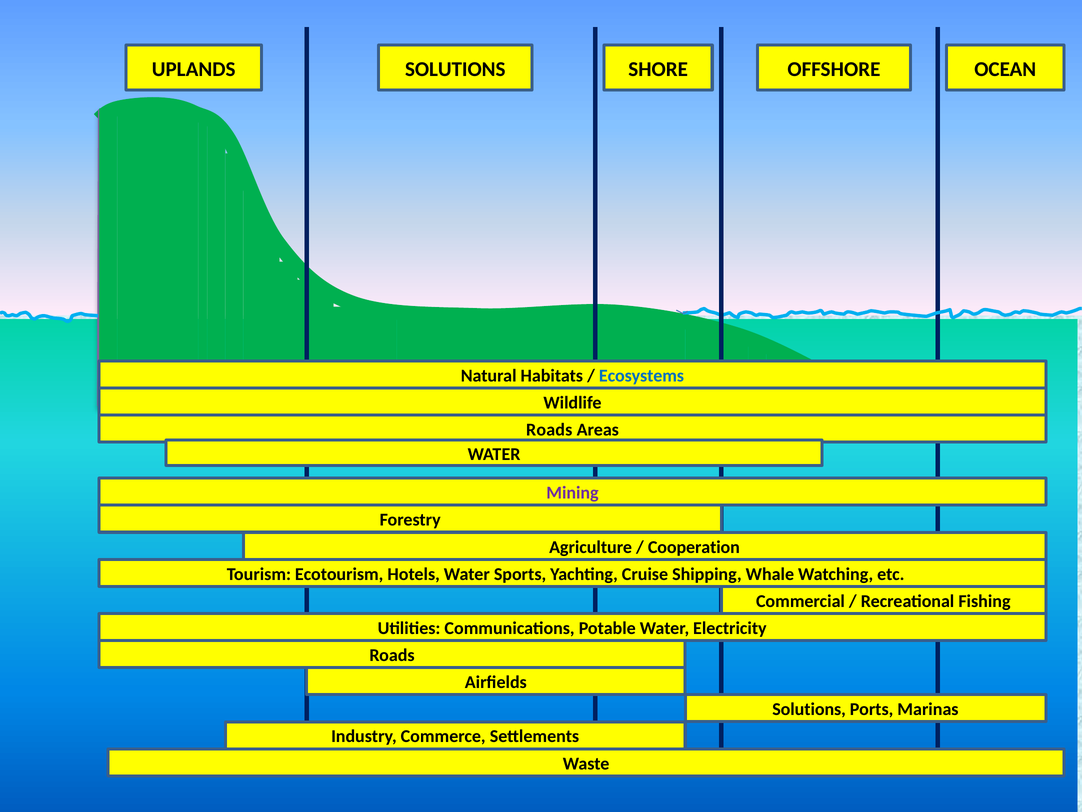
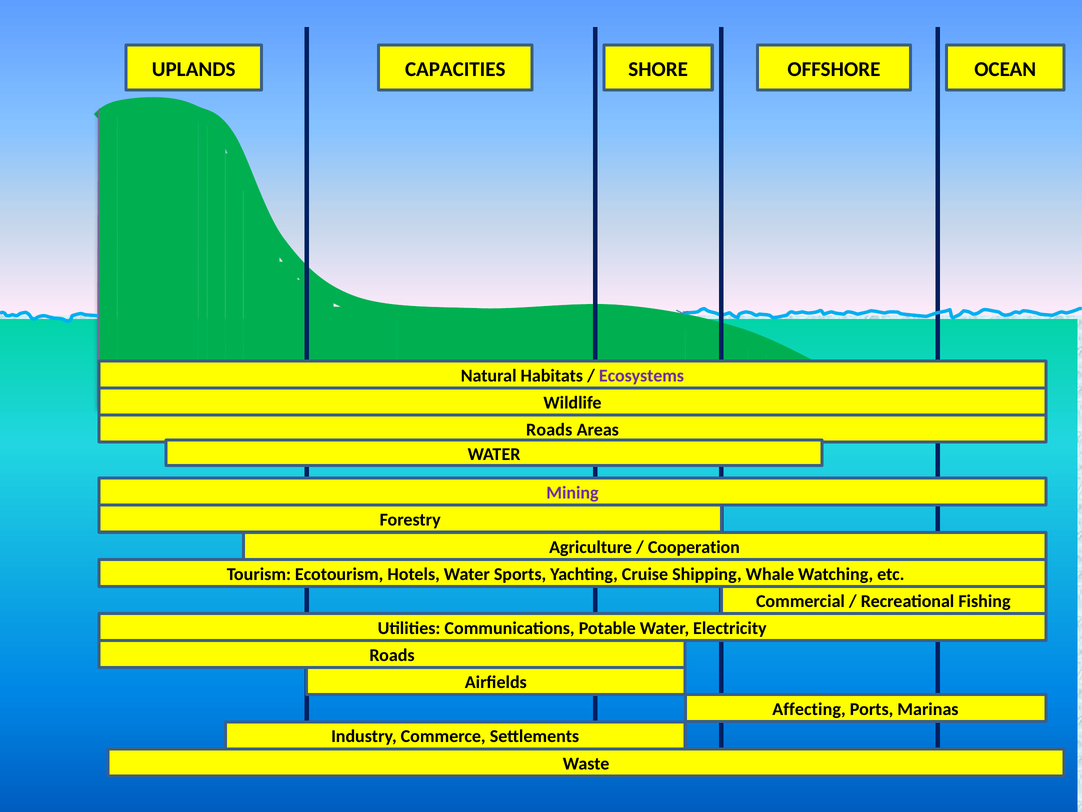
UPLANDS SOLUTIONS: SOLUTIONS -> CAPACITIES
Ecosystems colour: blue -> purple
Solutions at (809, 709): Solutions -> Affecting
